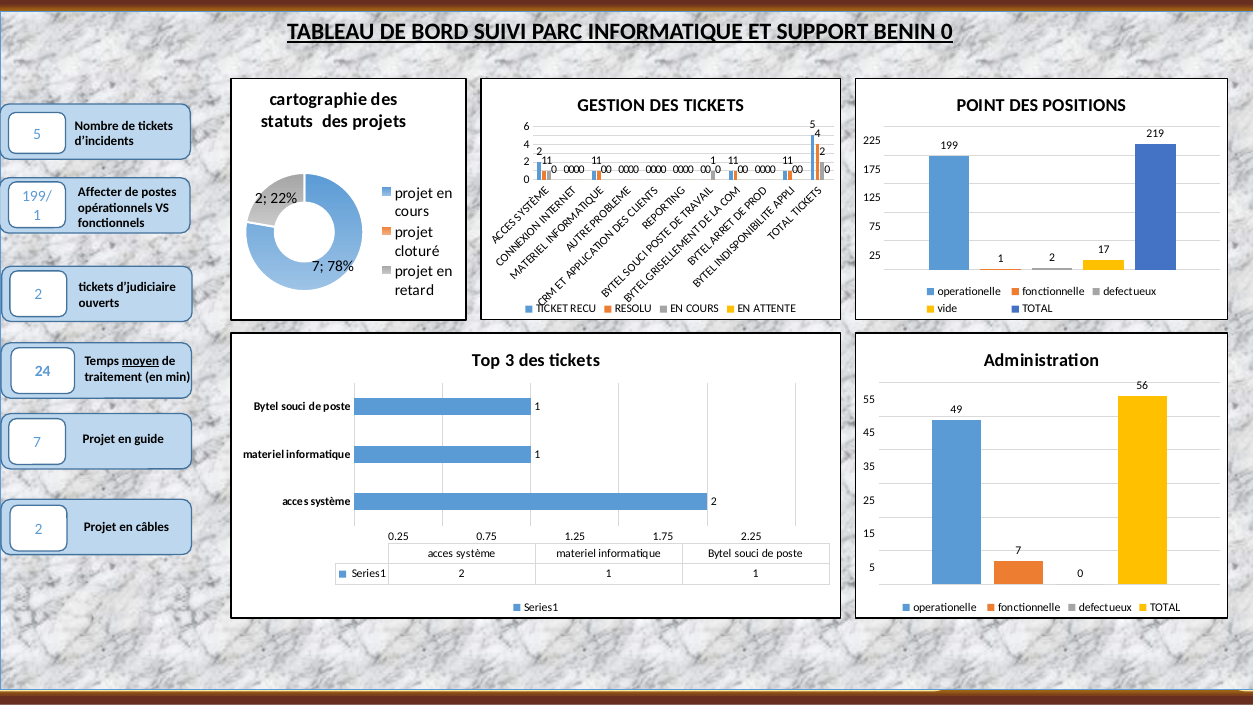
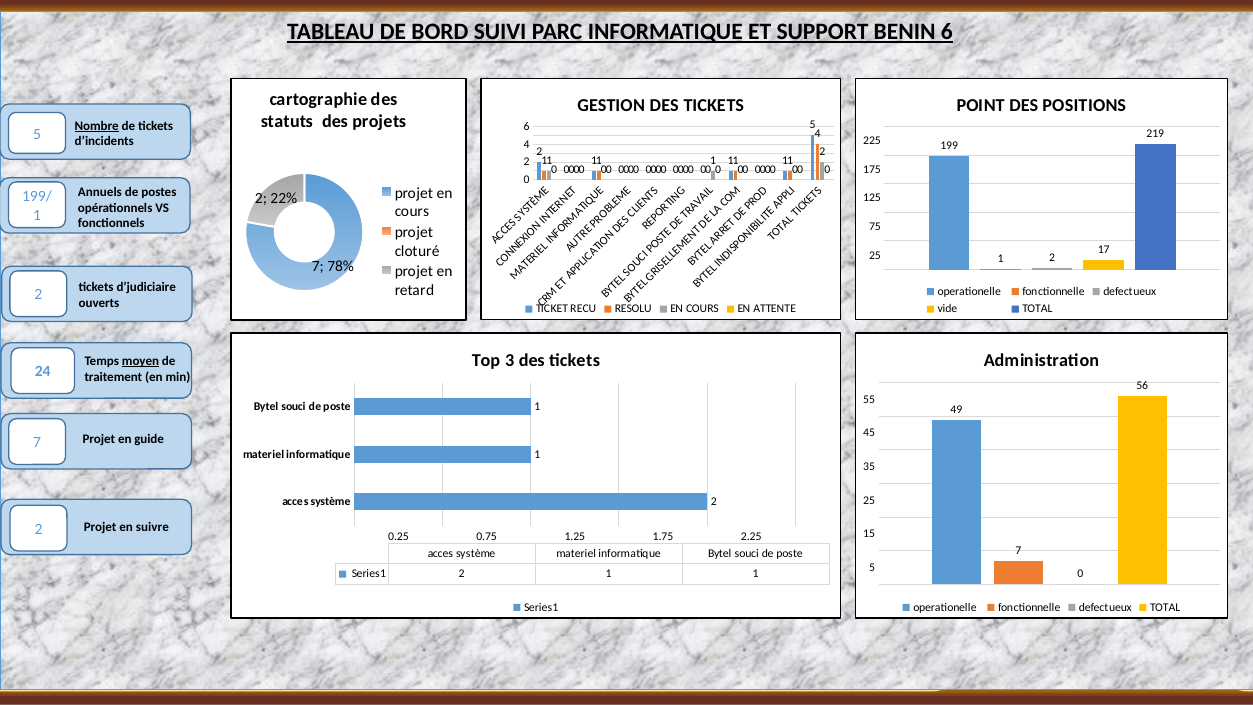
BENIN 0: 0 -> 6
Nombre underline: none -> present
Affecter: Affecter -> Annuels
câbles: câbles -> suivre
